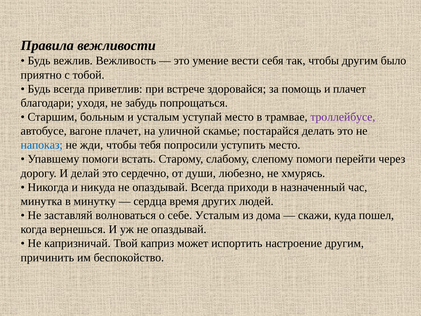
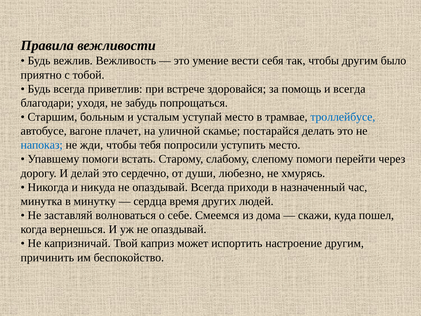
и плачет: плачет -> всегда
троллейбусе colour: purple -> blue
себе Усталым: Усталым -> Смеемся
